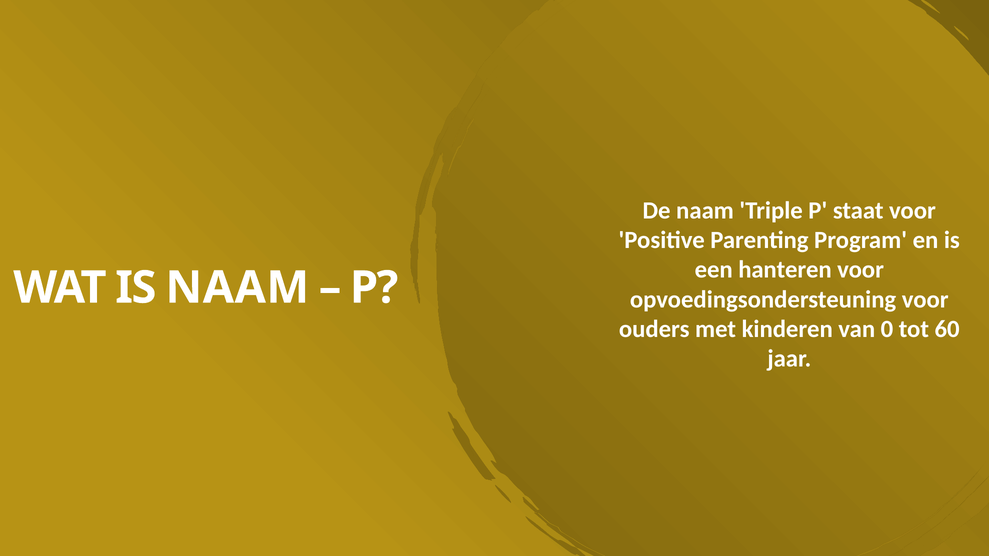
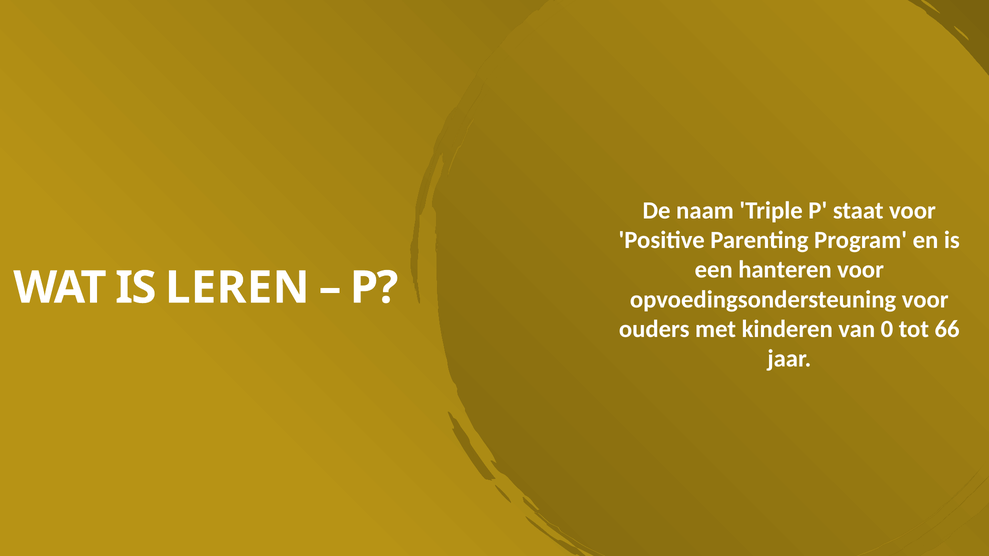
IS NAAM: NAAM -> LEREN
60: 60 -> 66
